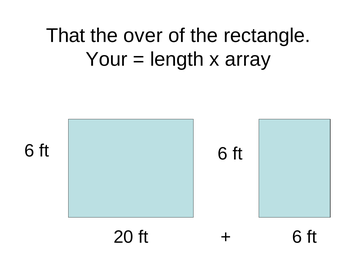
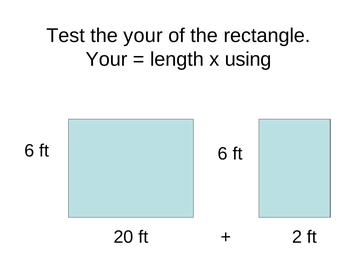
That: That -> Test
the over: over -> your
array: array -> using
6 at (297, 237): 6 -> 2
